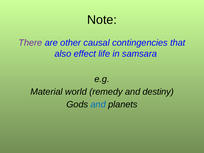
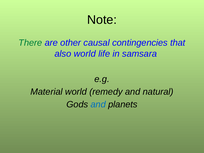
There colour: purple -> green
also effect: effect -> world
destiny: destiny -> natural
